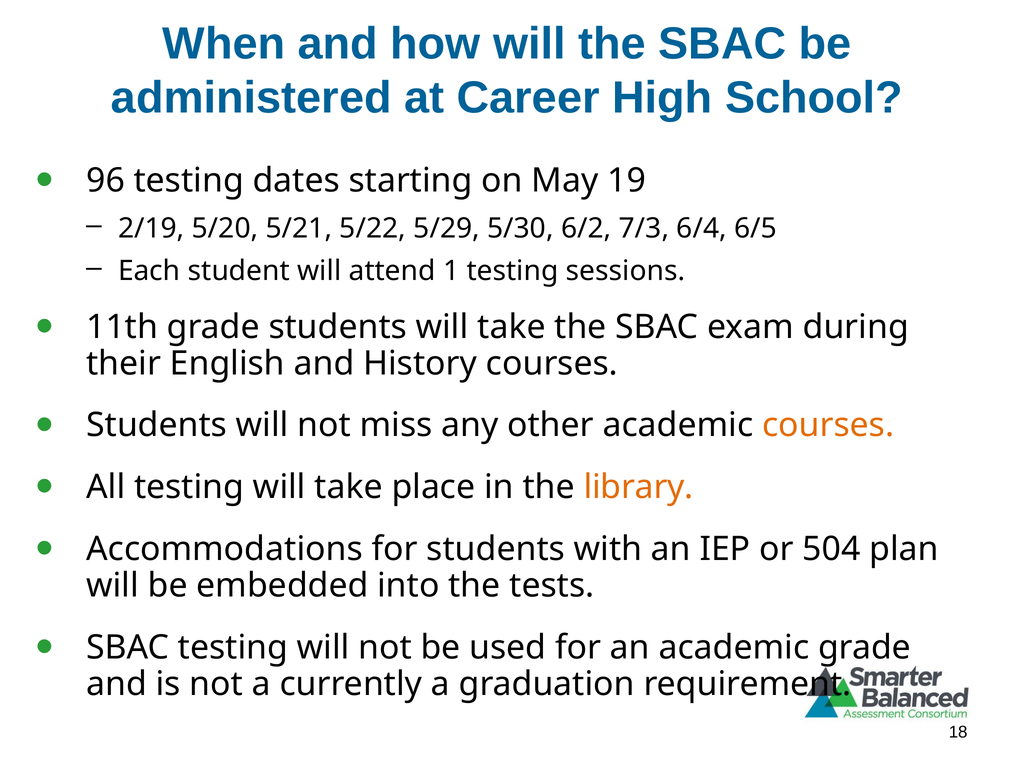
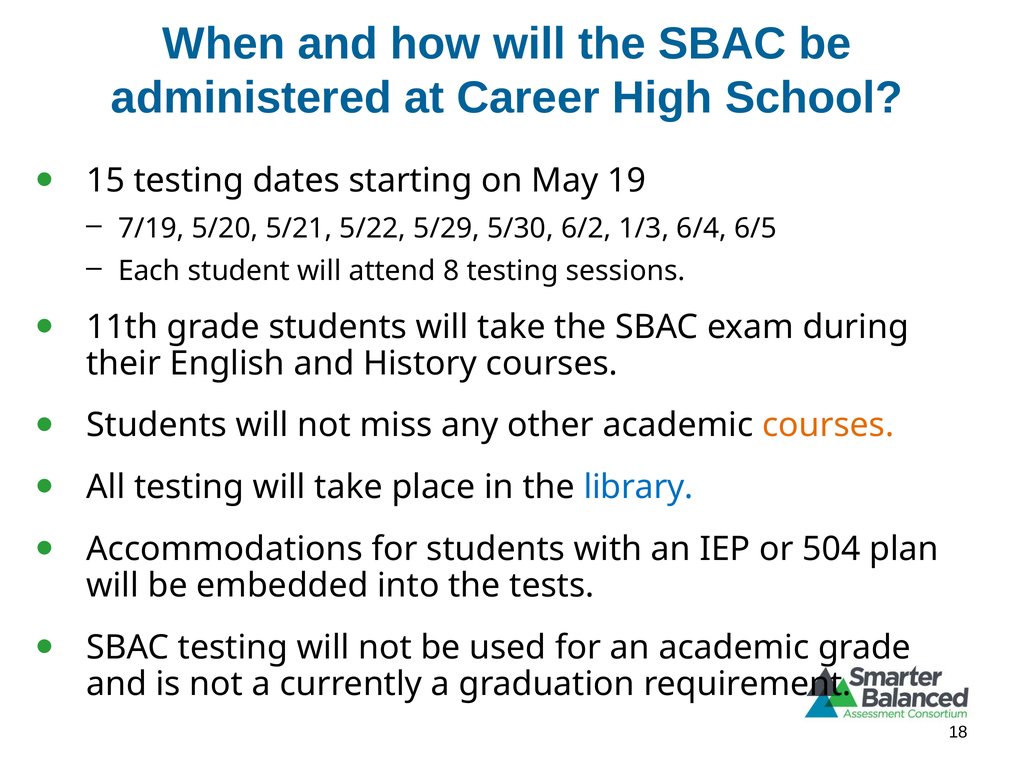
96: 96 -> 15
2/19: 2/19 -> 7/19
7/3: 7/3 -> 1/3
1: 1 -> 8
library colour: orange -> blue
